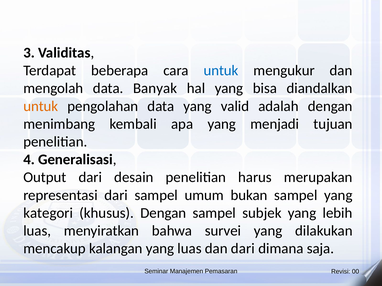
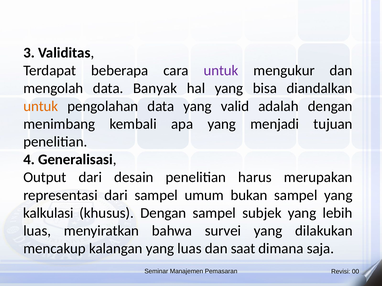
untuk at (221, 71) colour: blue -> purple
kategori: kategori -> kalkulasi
dan dari: dari -> saat
